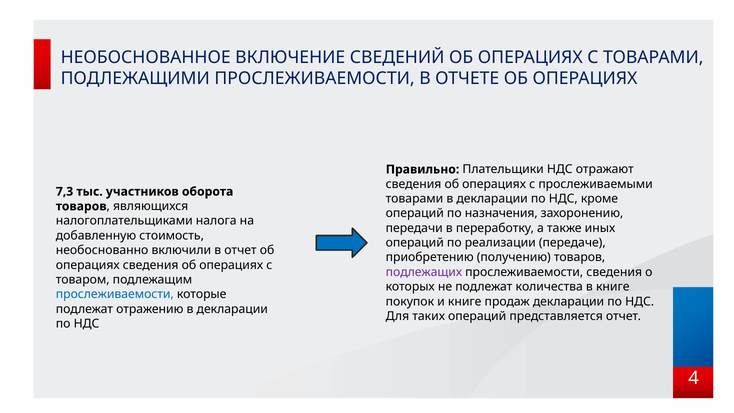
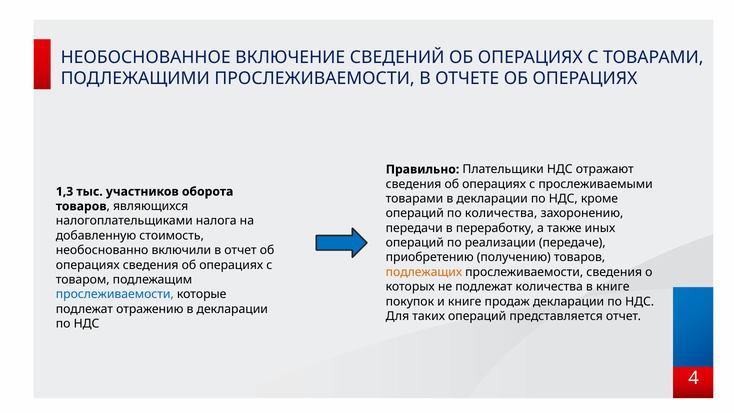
7,3: 7,3 -> 1,3
по назначения: назначения -> количества
подлежащих colour: purple -> orange
